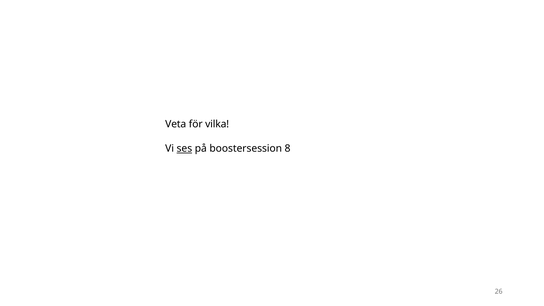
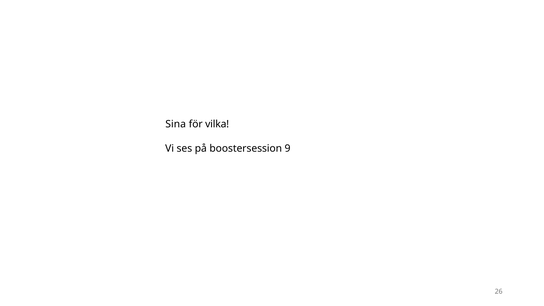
Veta: Veta -> Sina
ses underline: present -> none
8: 8 -> 9
